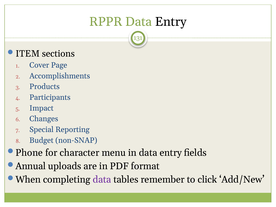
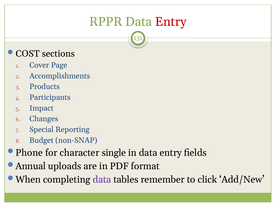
Entry at (171, 22) colour: black -> red
ITEM: ITEM -> COST
menu: menu -> single
